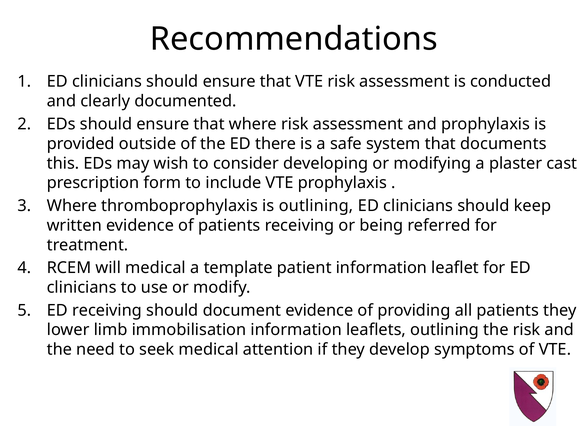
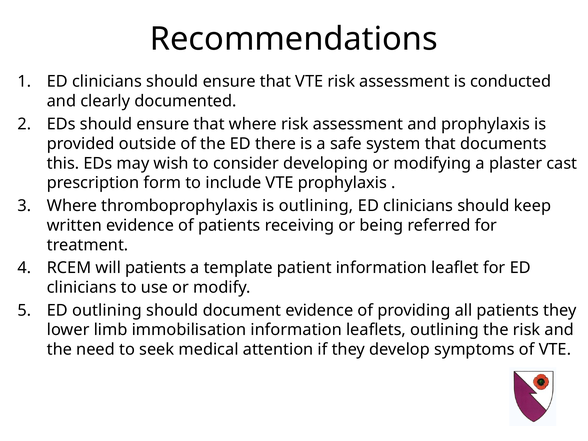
will medical: medical -> patients
ED receiving: receiving -> outlining
